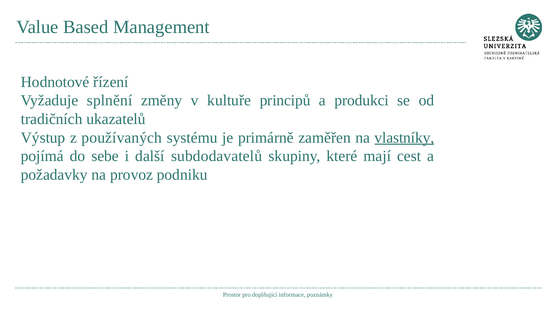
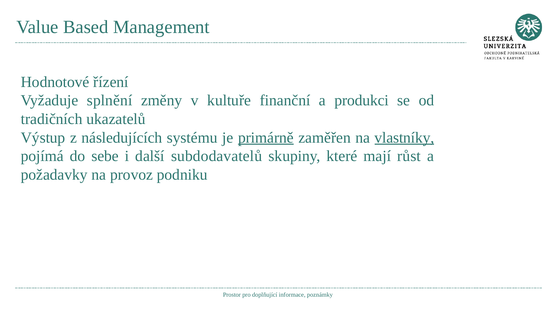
principů: principů -> finanční
používaných: používaných -> následujících
primárně underline: none -> present
cest: cest -> růst
